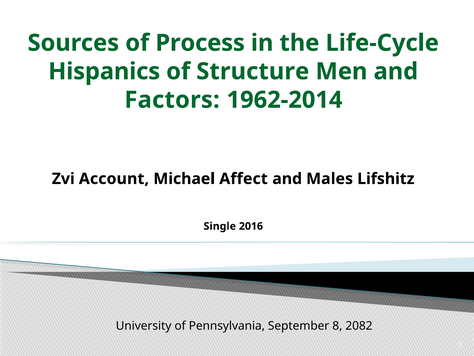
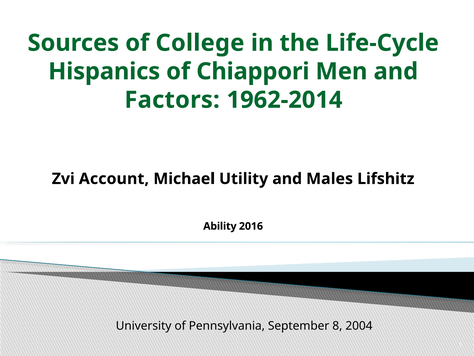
Process: Process -> College
Structure: Structure -> Chiappori
Affect: Affect -> Utility
Single: Single -> Ability
2082: 2082 -> 2004
